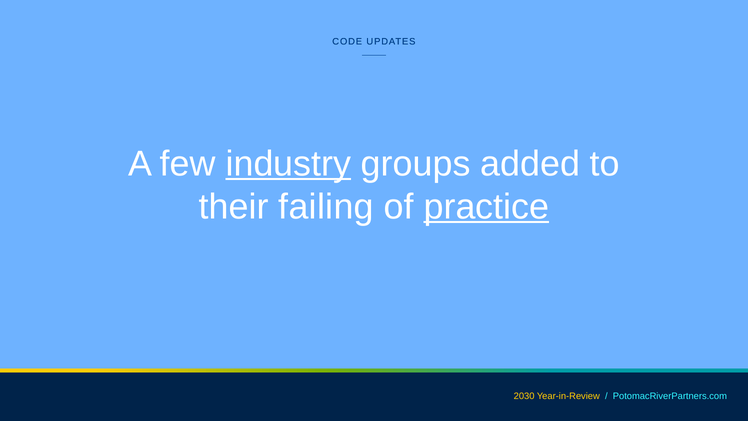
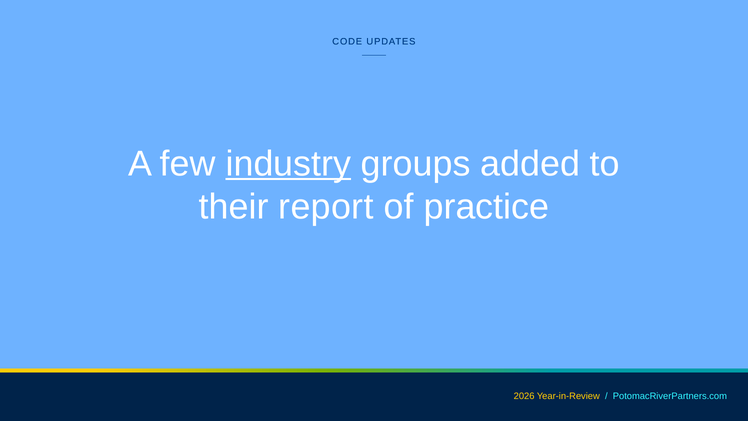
failing: failing -> report
practice underline: present -> none
2030: 2030 -> 2026
